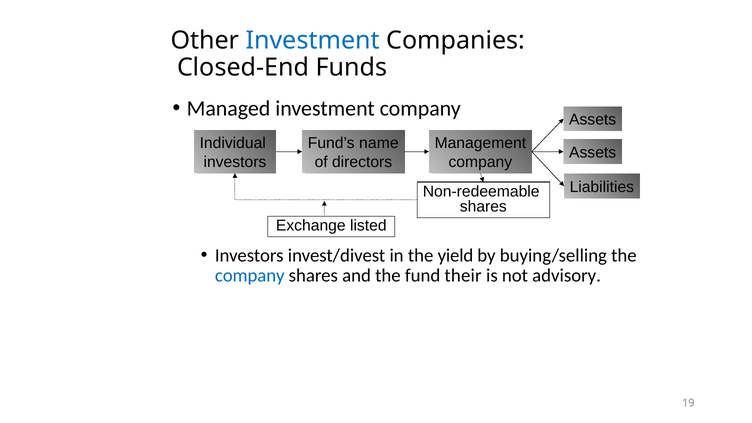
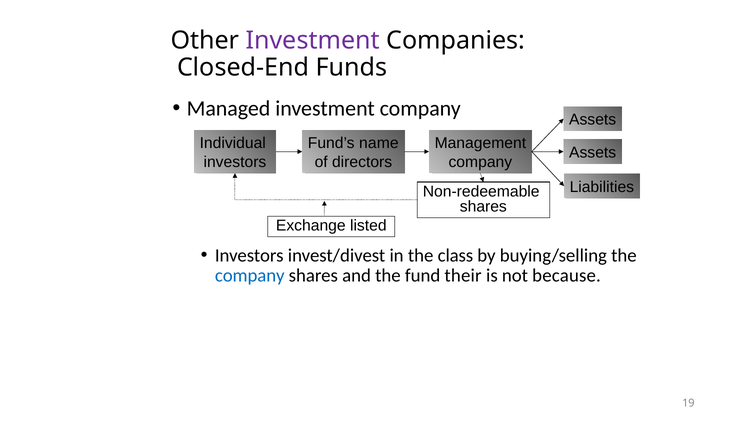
Investment at (313, 40) colour: blue -> purple
yield: yield -> class
advisory: advisory -> because
